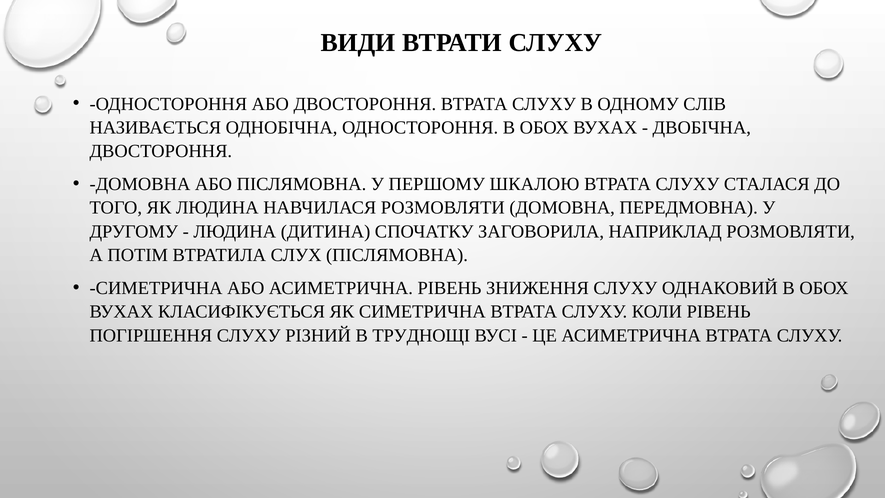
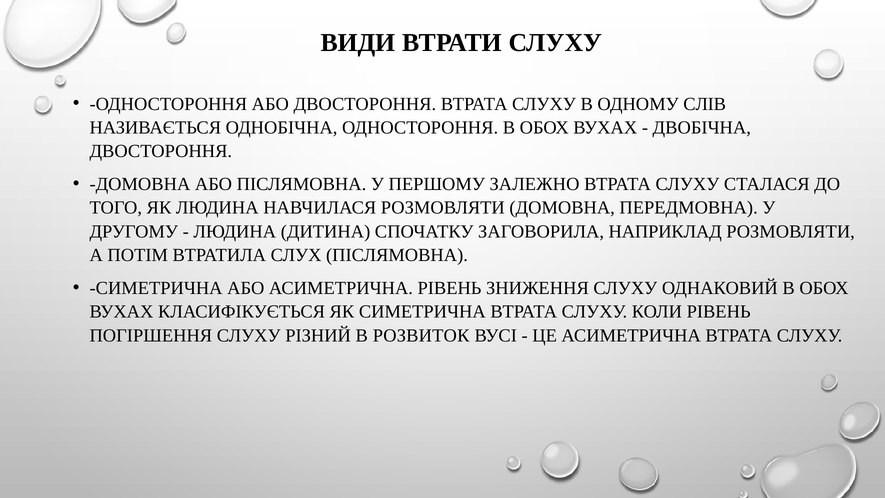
ШКАЛОЮ: ШКАЛОЮ -> ЗАЛЕЖНО
ТРУДНОЩІ: ТРУДНОЩІ -> РОЗВИТОК
